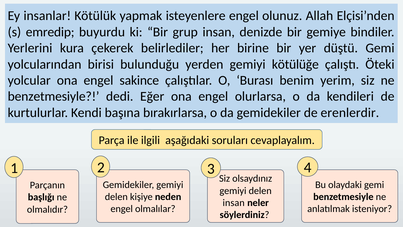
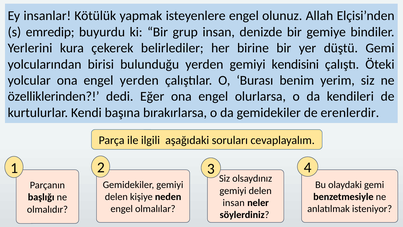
kötülüğe: kötülüğe -> kendisini
engel sakince: sakince -> yerden
benzetmesiyle at (54, 96): benzetmesiyle -> özelliklerinden
